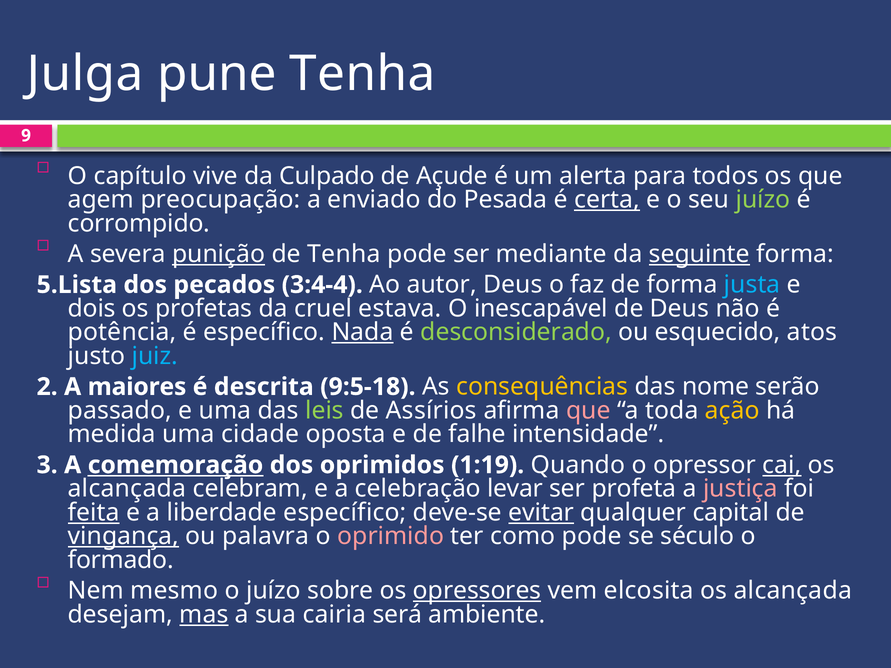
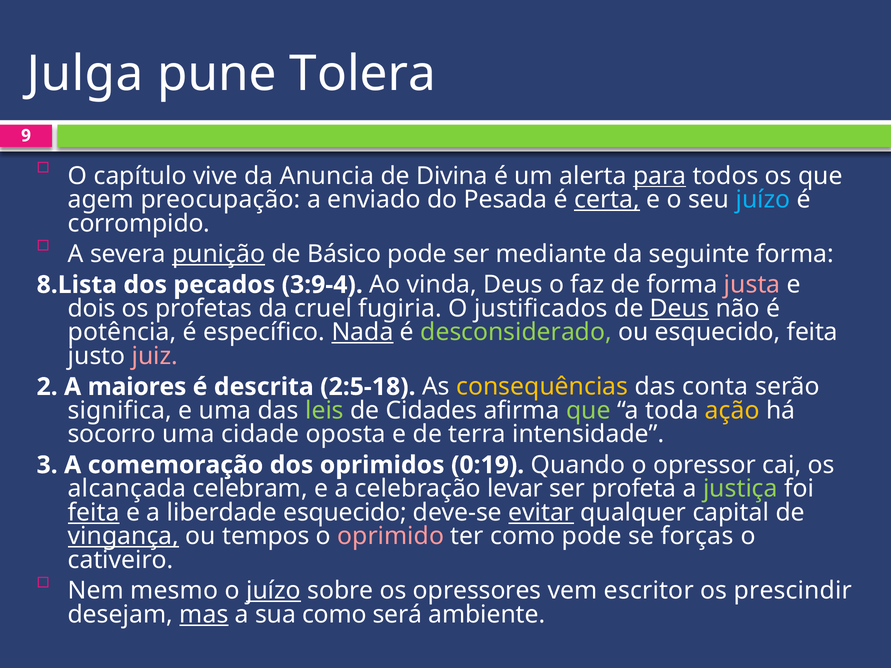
pune Tenha: Tenha -> Tolera
Culpado: Culpado -> Anuncia
Açude: Açude -> Divina
para underline: none -> present
juízo at (763, 200) colour: light green -> light blue
de Tenha: Tenha -> Básico
seguinte underline: present -> none
5.Lista: 5.Lista -> 8.Lista
3:4-4: 3:4-4 -> 3:9-4
autor: autor -> vinda
justa colour: light blue -> pink
estava: estava -> fugiria
inescapável: inescapável -> justificados
Deus at (679, 309) underline: none -> present
esquecido atos: atos -> feita
juiz colour: light blue -> pink
9:5-18: 9:5-18 -> 2:5-18
nome: nome -> conta
passado: passado -> significa
Assírios: Assírios -> Cidades
que at (588, 411) colour: pink -> light green
medida: medida -> socorro
falhe: falhe -> terra
comemoração underline: present -> none
1:19: 1:19 -> 0:19
cai underline: present -> none
justiça colour: pink -> light green
liberdade específico: específico -> esquecido
palavra: palavra -> tempos
século: século -> forças
formado: formado -> cativeiro
juízo at (273, 591) underline: none -> present
opressores underline: present -> none
elcosita: elcosita -> escritor
alcançada at (793, 591): alcançada -> prescindir
sua cairia: cairia -> como
